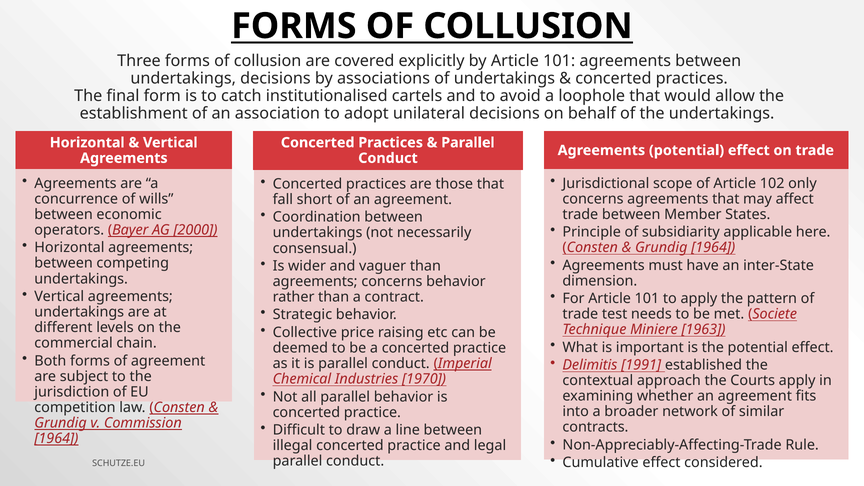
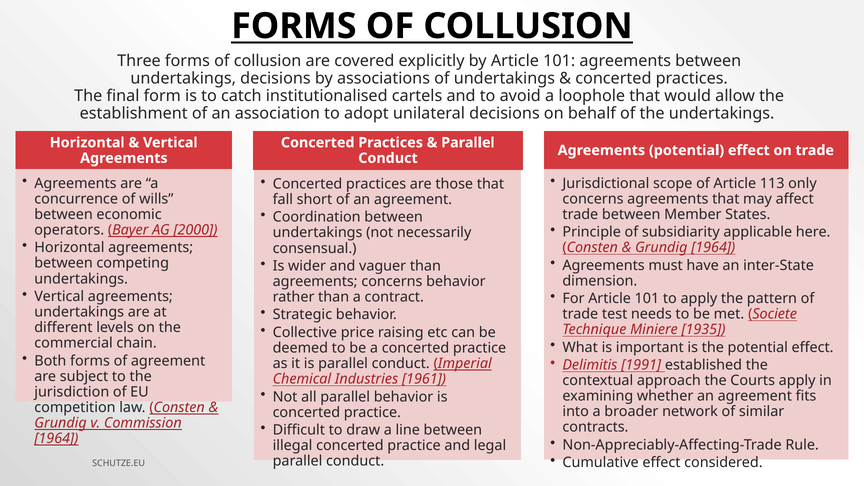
102: 102 -> 113
1963: 1963 -> 1935
1970: 1970 -> 1961
